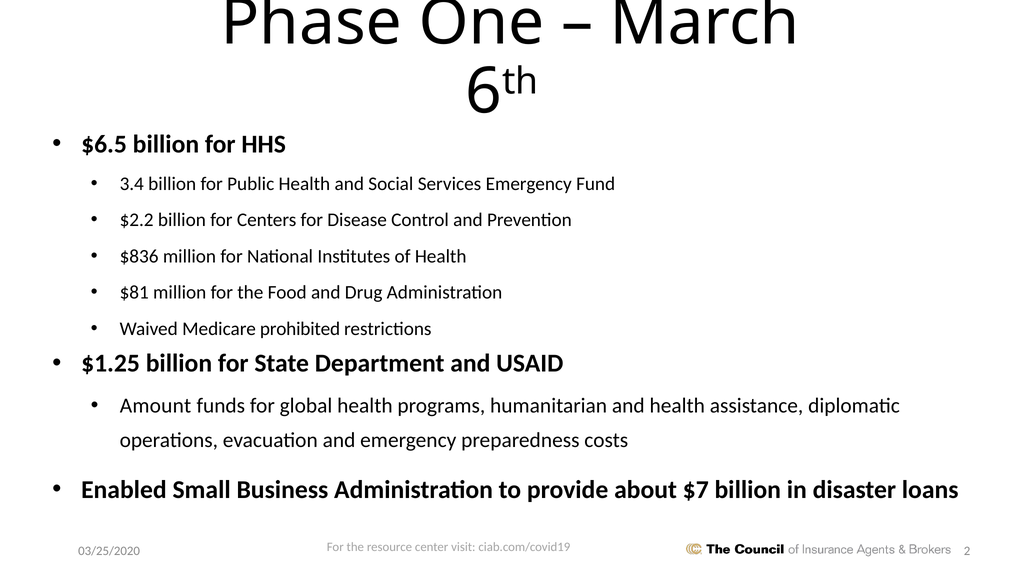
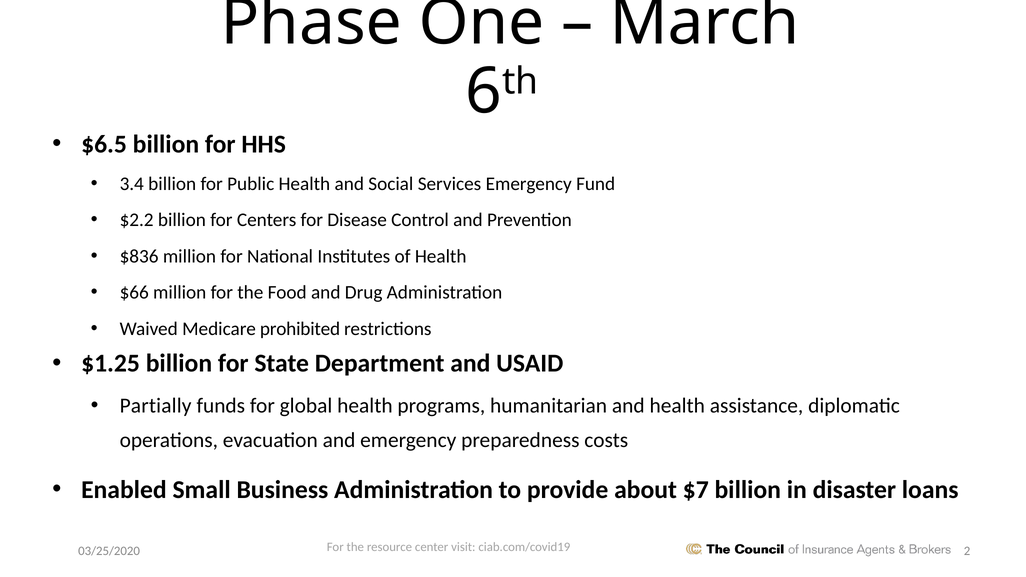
$81: $81 -> $66
Amount: Amount -> Partially
